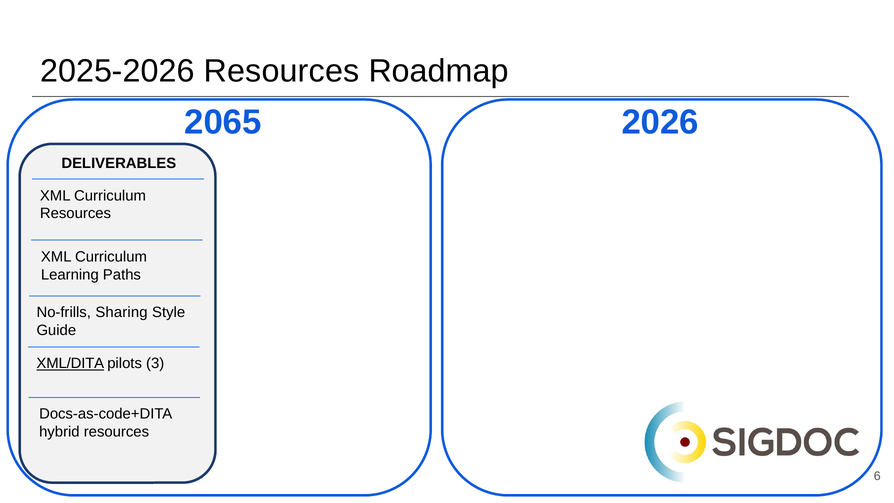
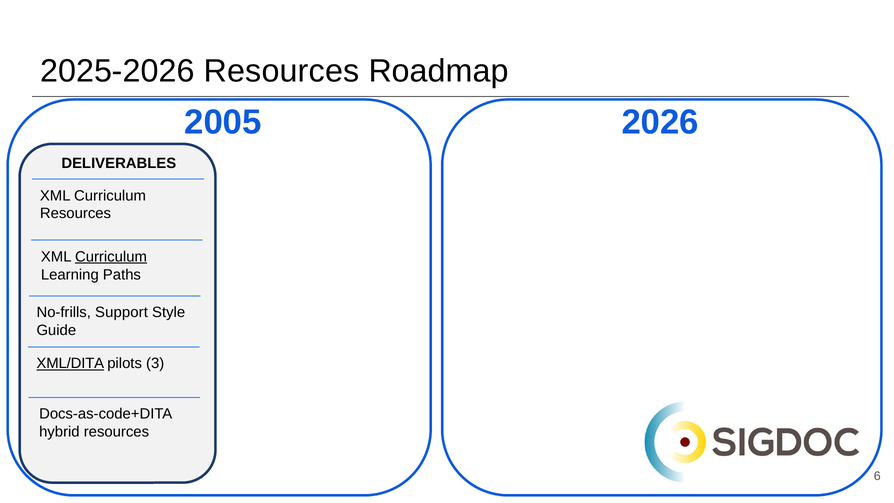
2065: 2065 -> 2005
Curriculum at (111, 257) underline: none -> present
Sharing: Sharing -> Support
